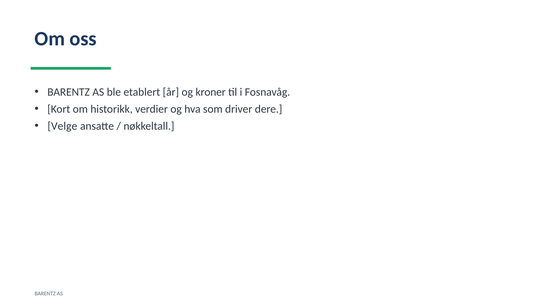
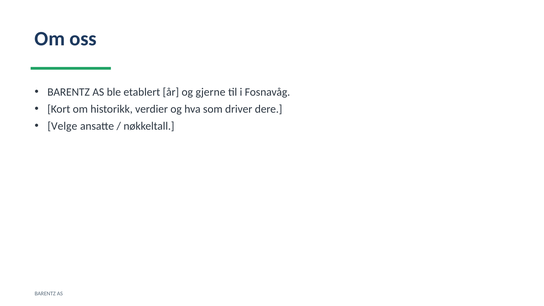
kroner: kroner -> gjerne
